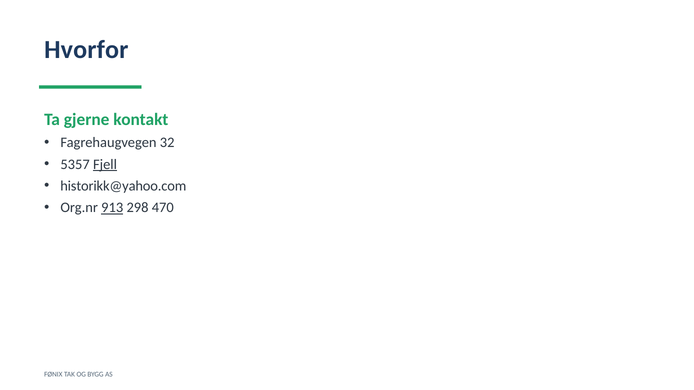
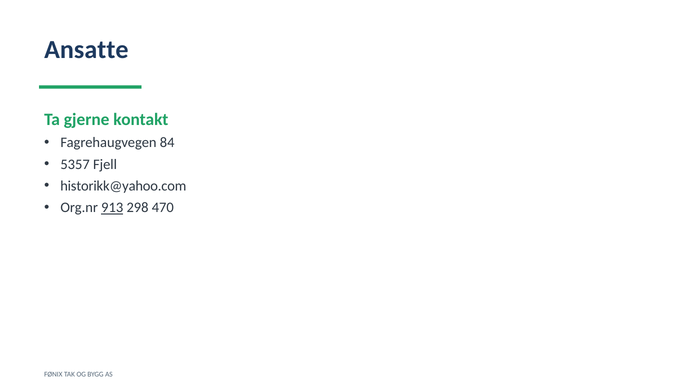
Hvorfor: Hvorfor -> Ansatte
32: 32 -> 84
Fjell underline: present -> none
